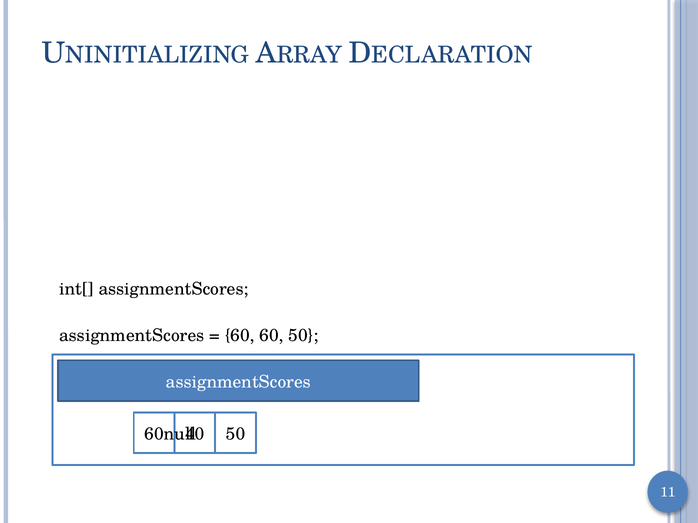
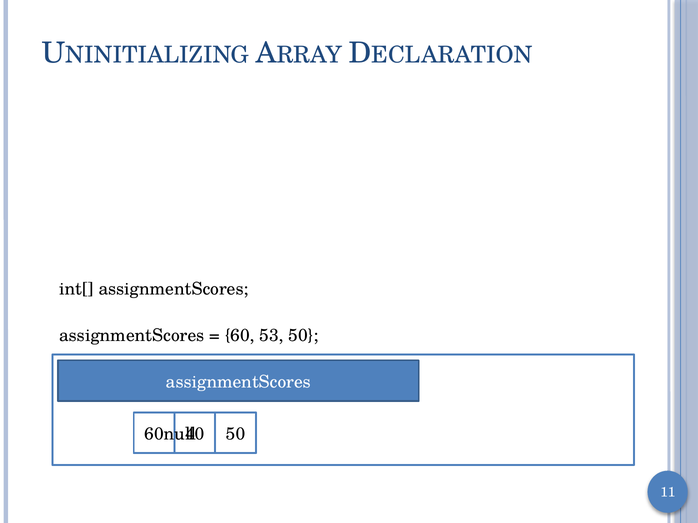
60 60: 60 -> 53
